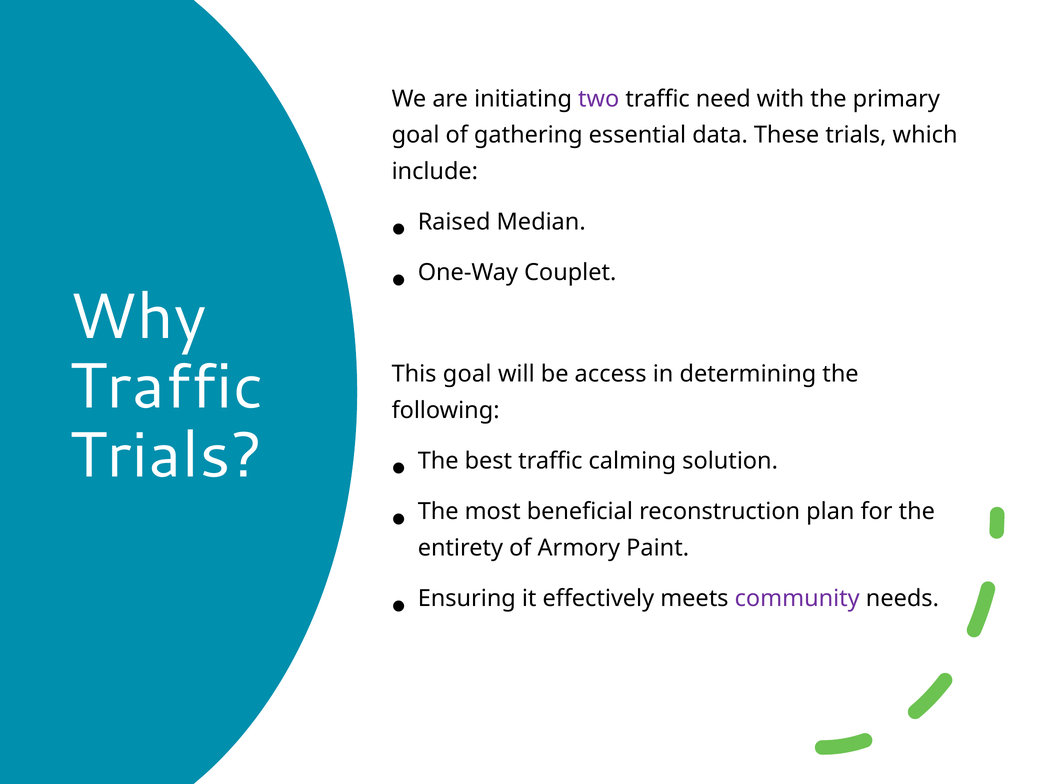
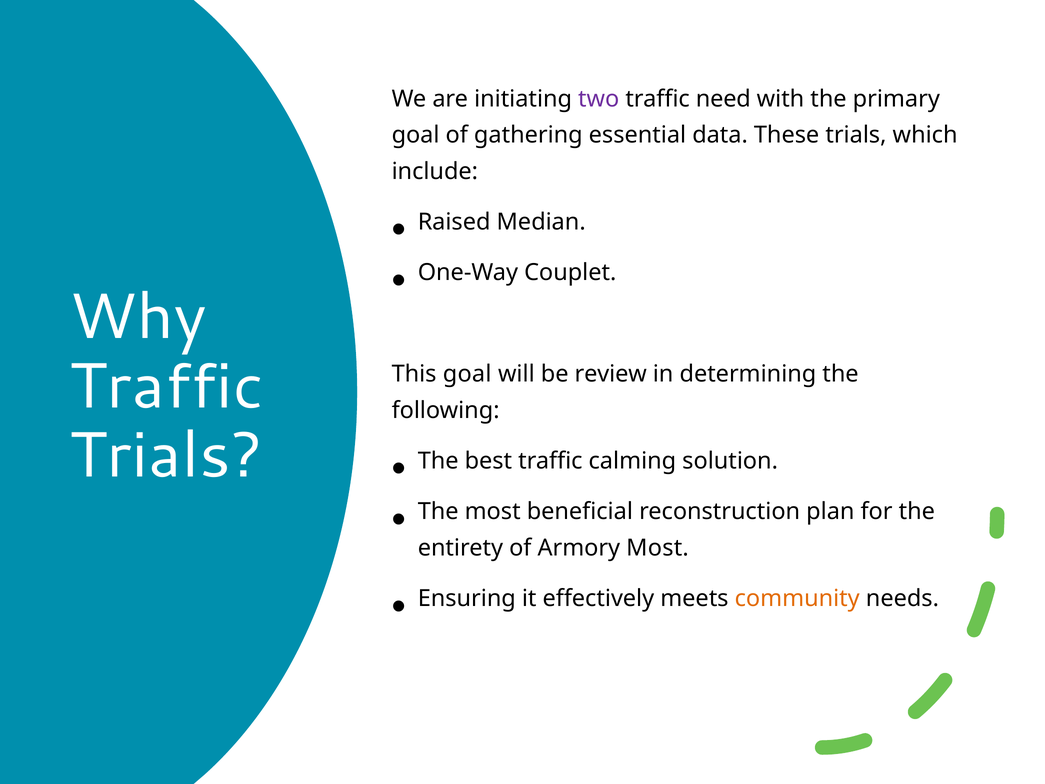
access: access -> review
Armory Paint: Paint -> Most
community colour: purple -> orange
